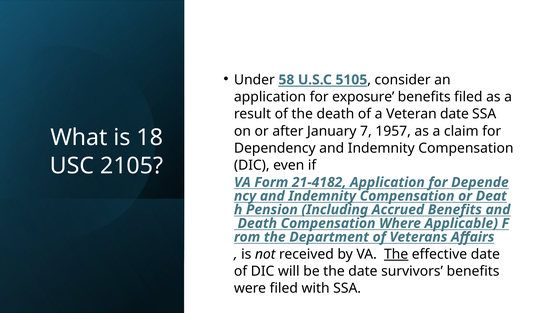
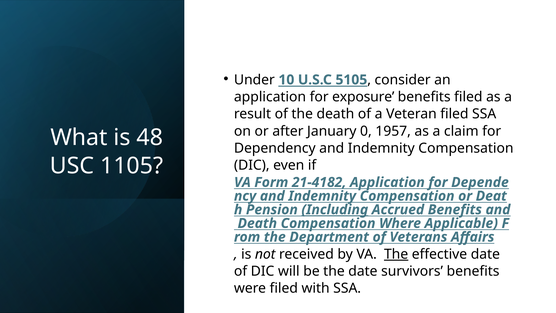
58: 58 -> 10
Veteran date: date -> filed
7: 7 -> 0
18: 18 -> 48
2105: 2105 -> 1105
Including underline: none -> present
